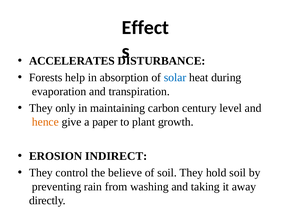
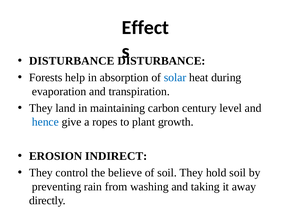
ACCELERATES at (72, 61): ACCELERATES -> DISTURBANCE
only: only -> land
hence colour: orange -> blue
paper: paper -> ropes
